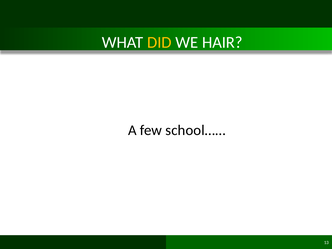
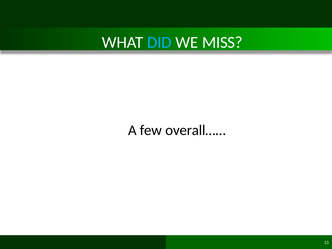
DID colour: yellow -> light blue
HAIR: HAIR -> MISS
school……: school…… -> overall……
